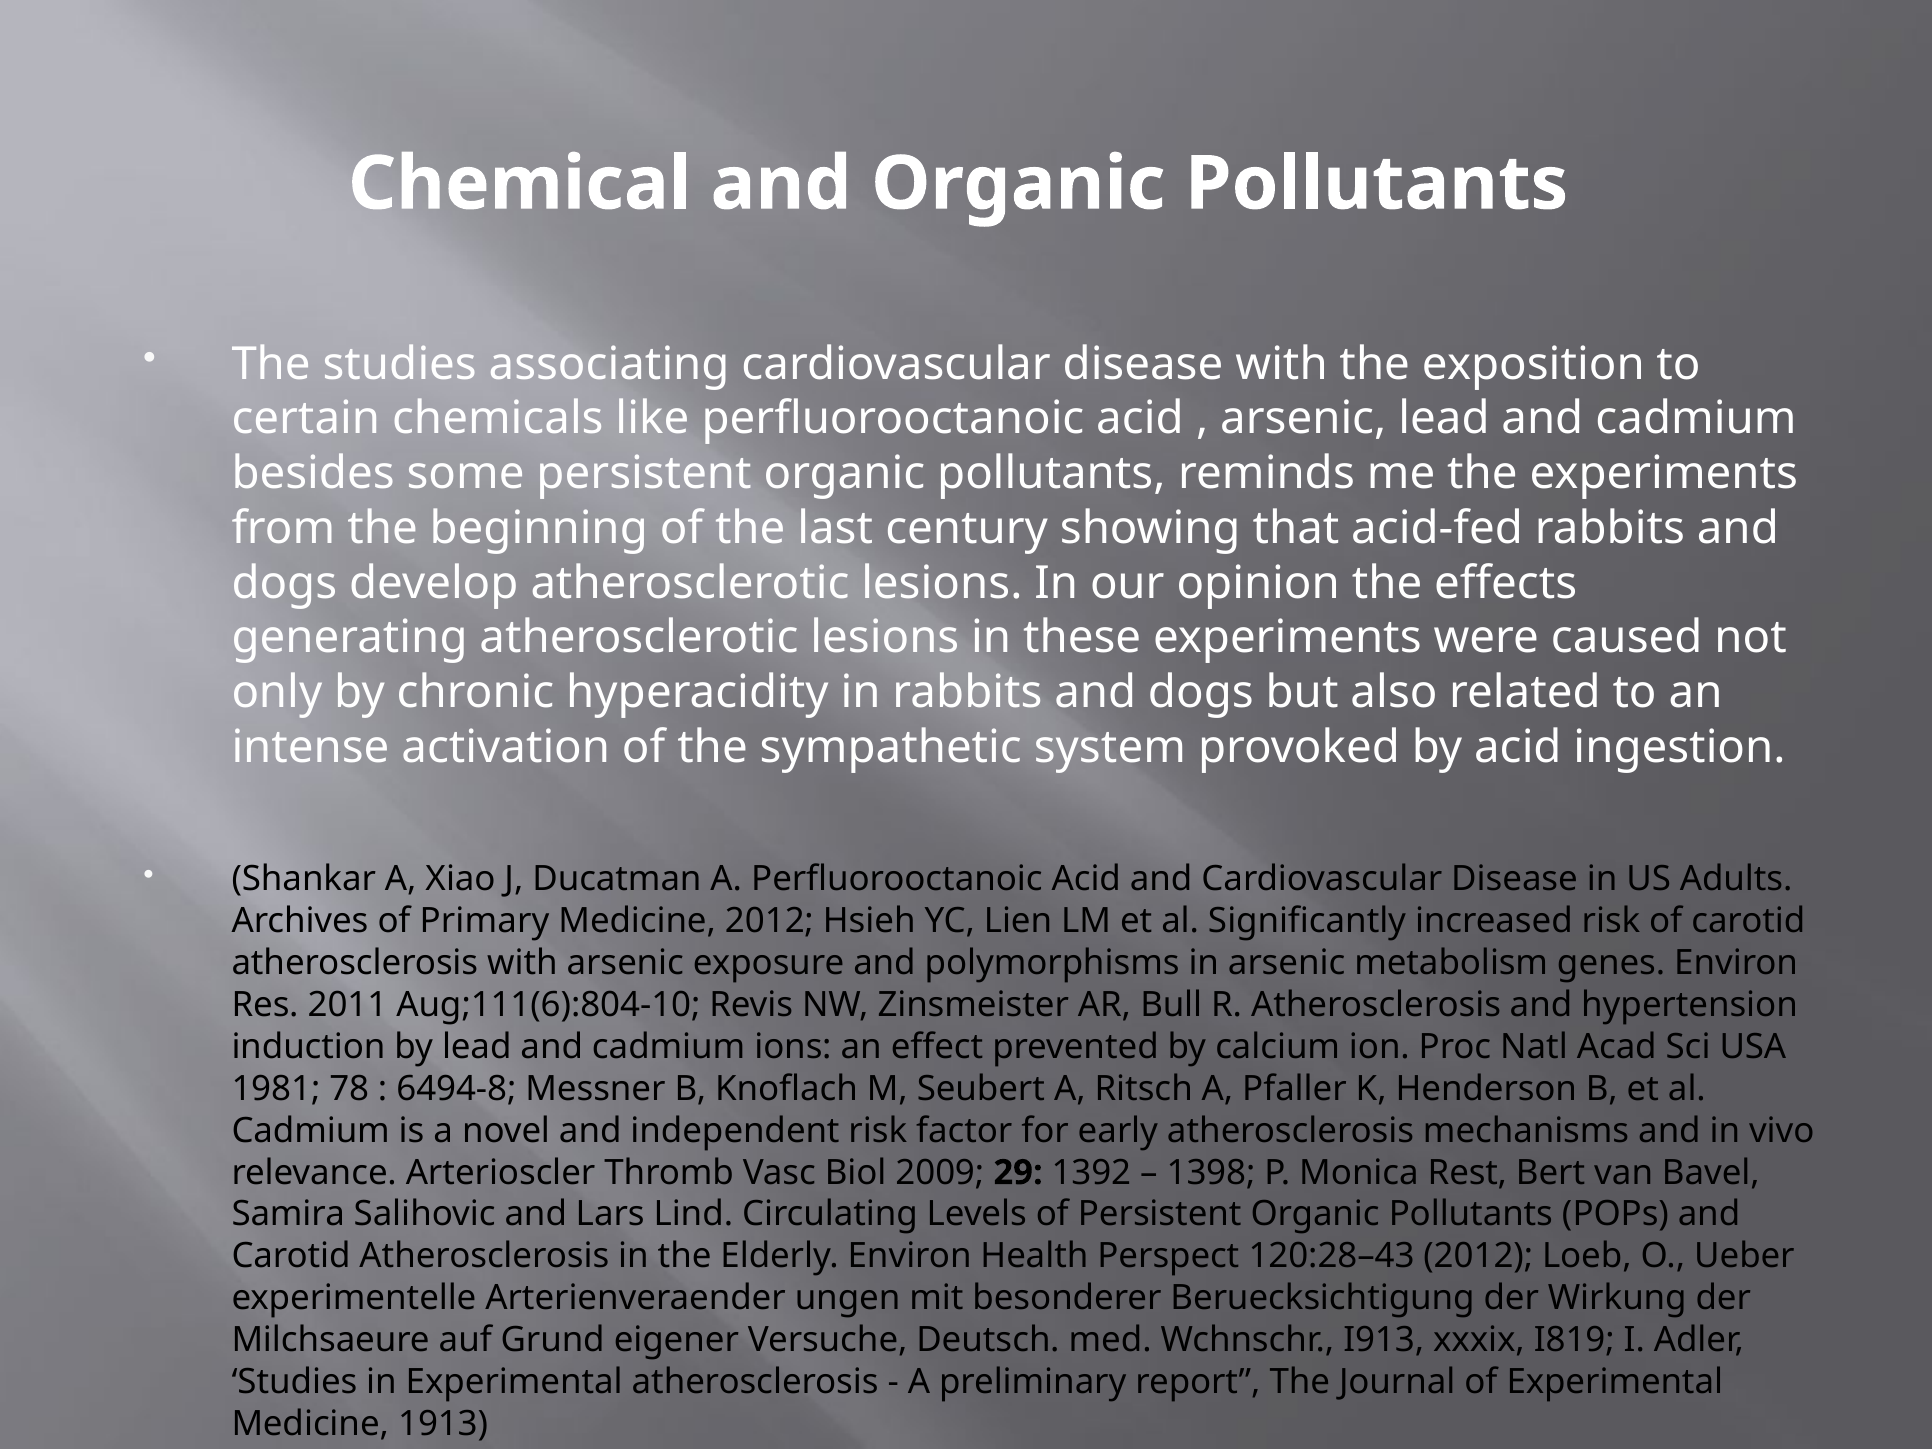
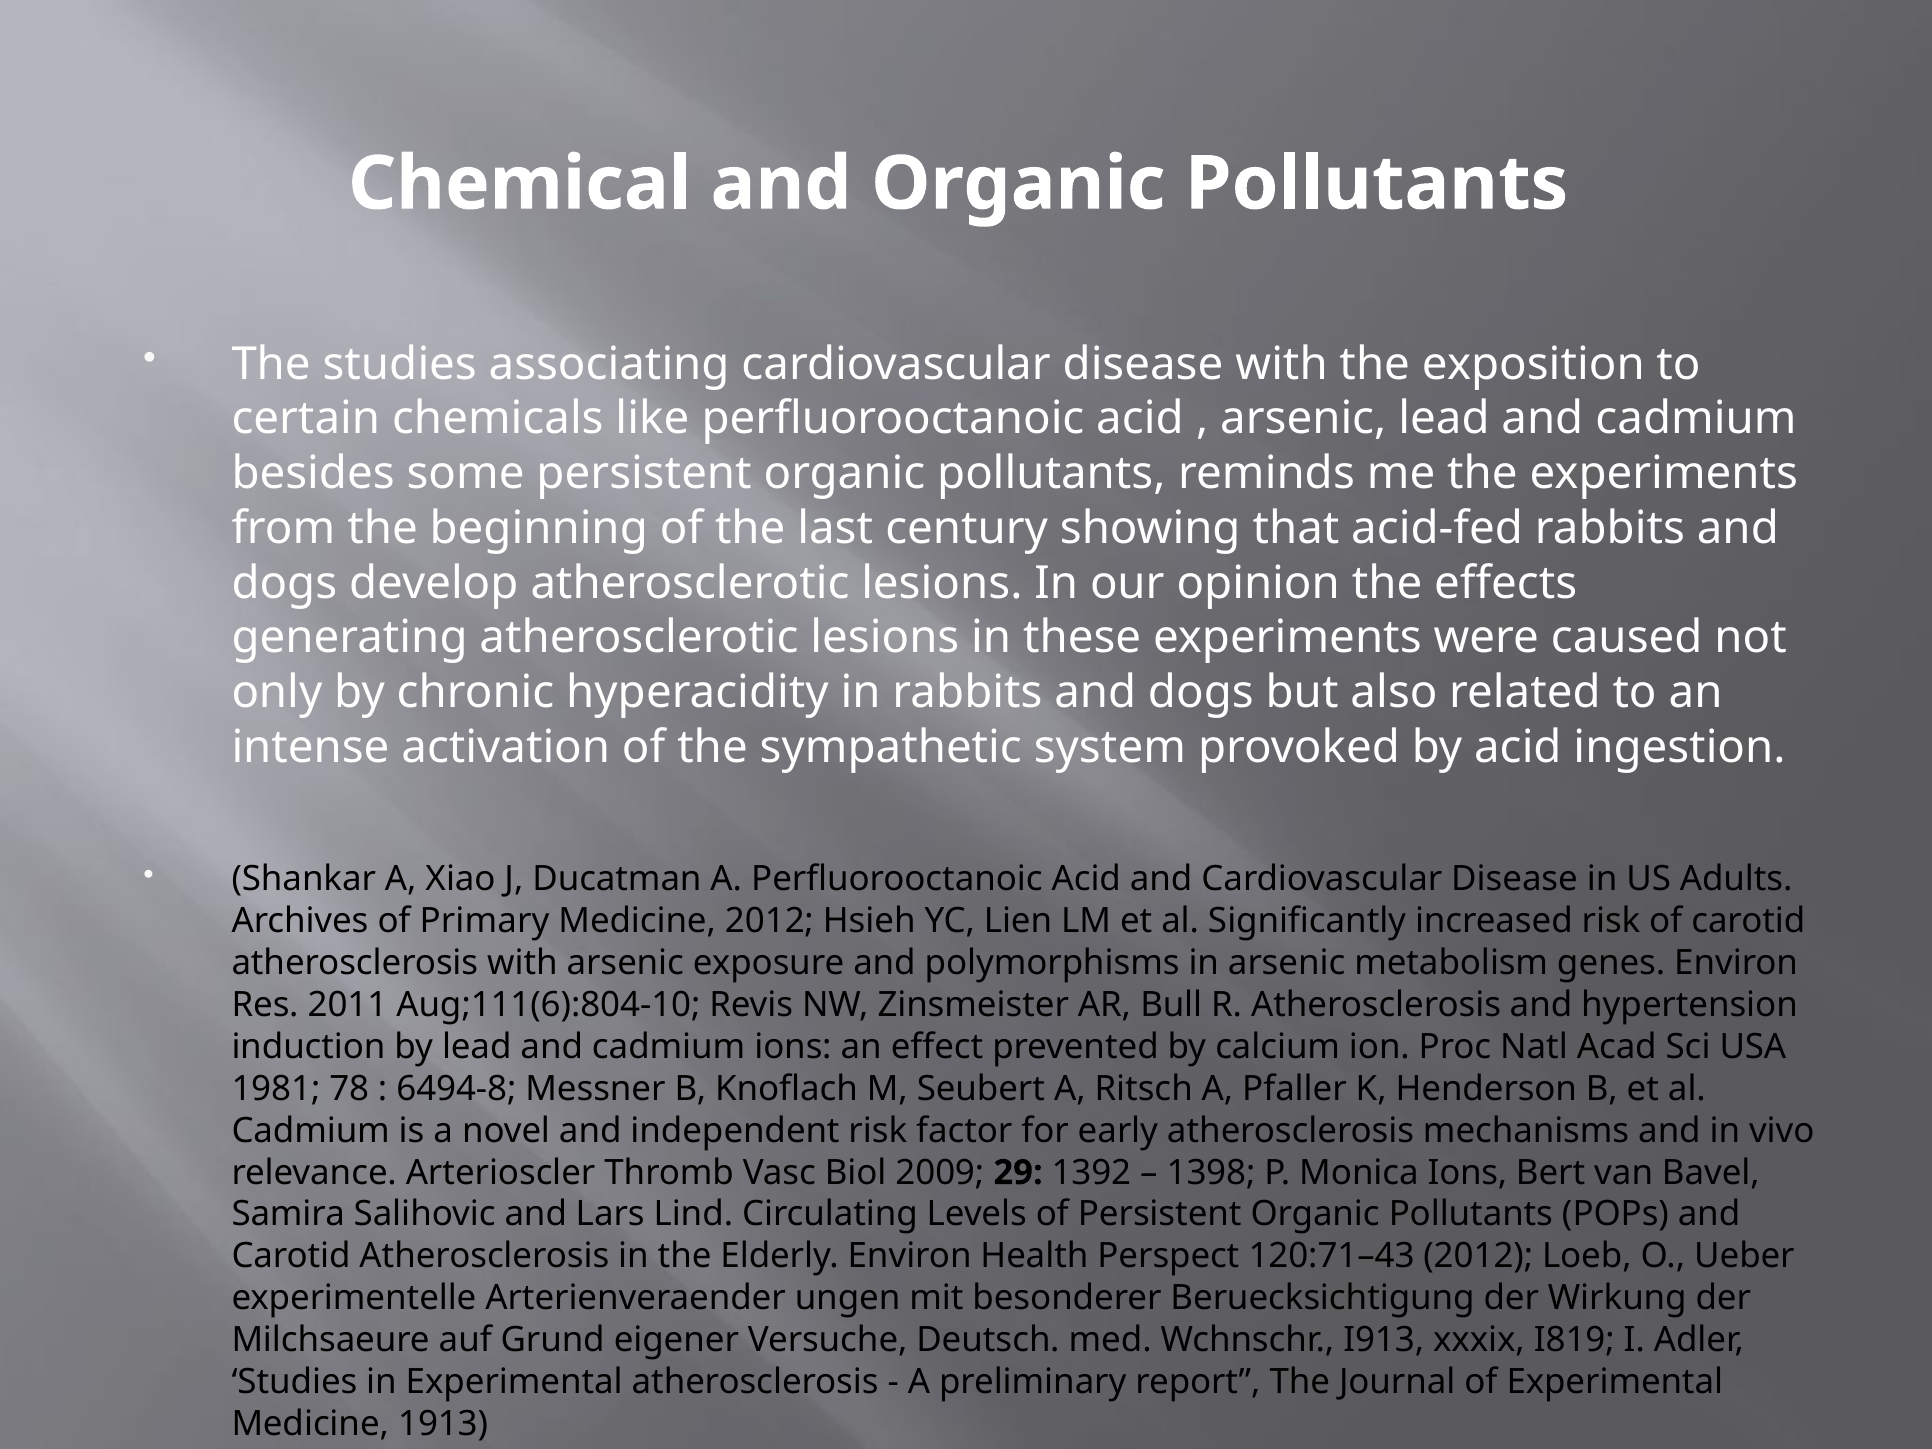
Monica Rest: Rest -> Ions
120:28–43: 120:28–43 -> 120:71–43
